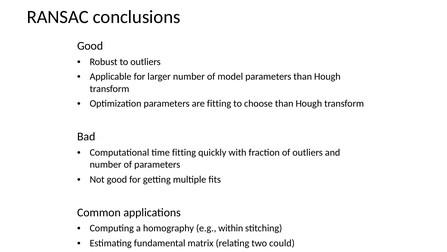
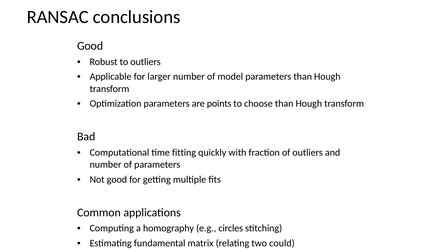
are fitting: fitting -> points
within: within -> circles
